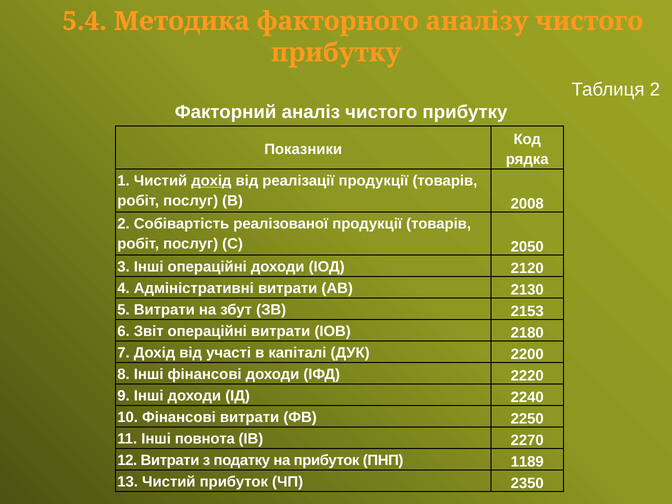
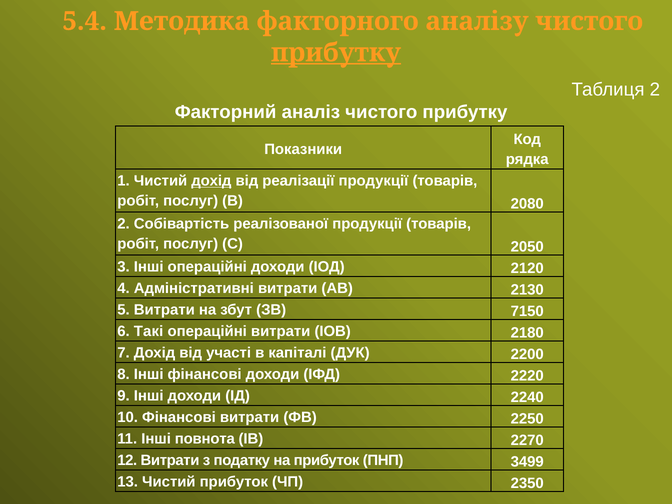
прибутку at (336, 53) underline: none -> present
2008: 2008 -> 2080
2153: 2153 -> 7150
Звіт: Звіт -> Такі
1189: 1189 -> 3499
